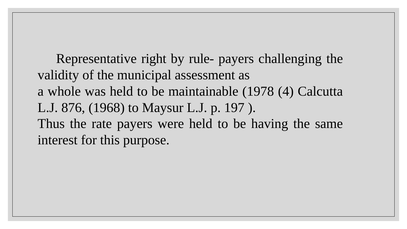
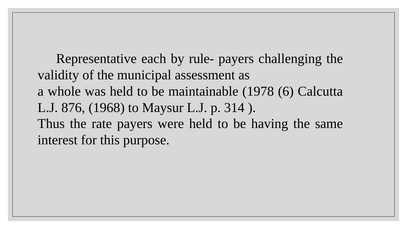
right: right -> each
4: 4 -> 6
197: 197 -> 314
